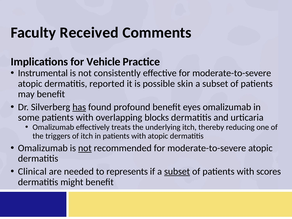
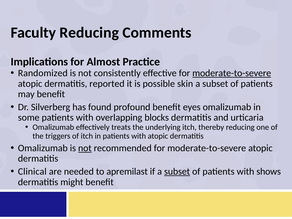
Faculty Received: Received -> Reducing
Vehicle: Vehicle -> Almost
Instrumental: Instrumental -> Randomized
moderate-to-severe at (232, 73) underline: none -> present
has underline: present -> none
represents: represents -> apremilast
scores: scores -> shows
